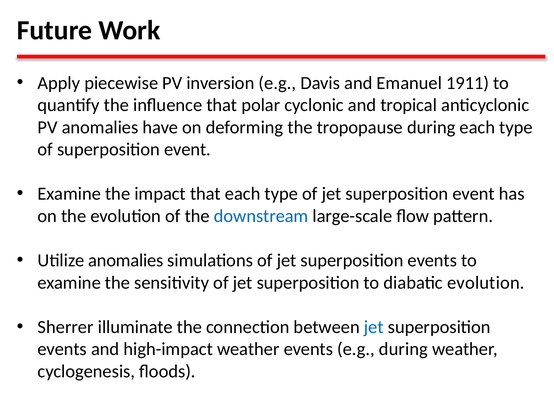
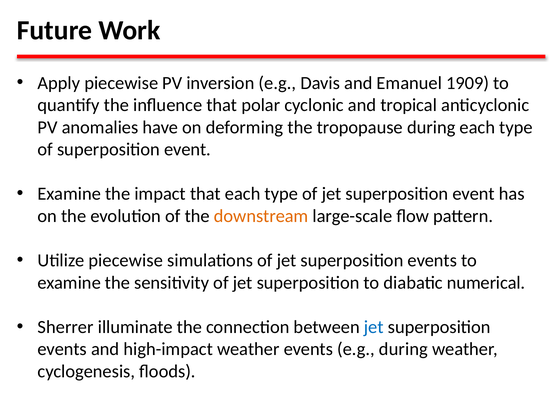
1911: 1911 -> 1909
downstream colour: blue -> orange
Utilize anomalies: anomalies -> piecewise
diabatic evolution: evolution -> numerical
